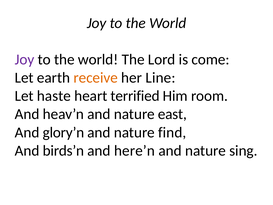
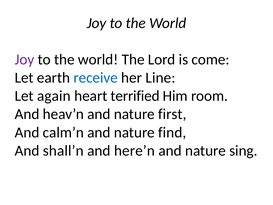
receive colour: orange -> blue
haste: haste -> again
east: east -> first
glory’n: glory’n -> calm’n
birds’n: birds’n -> shall’n
